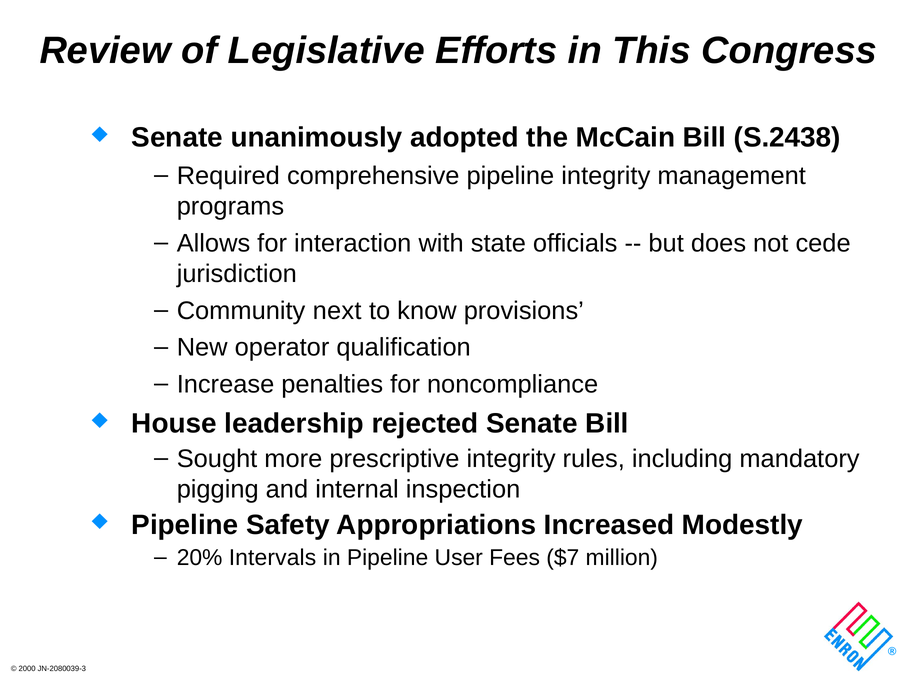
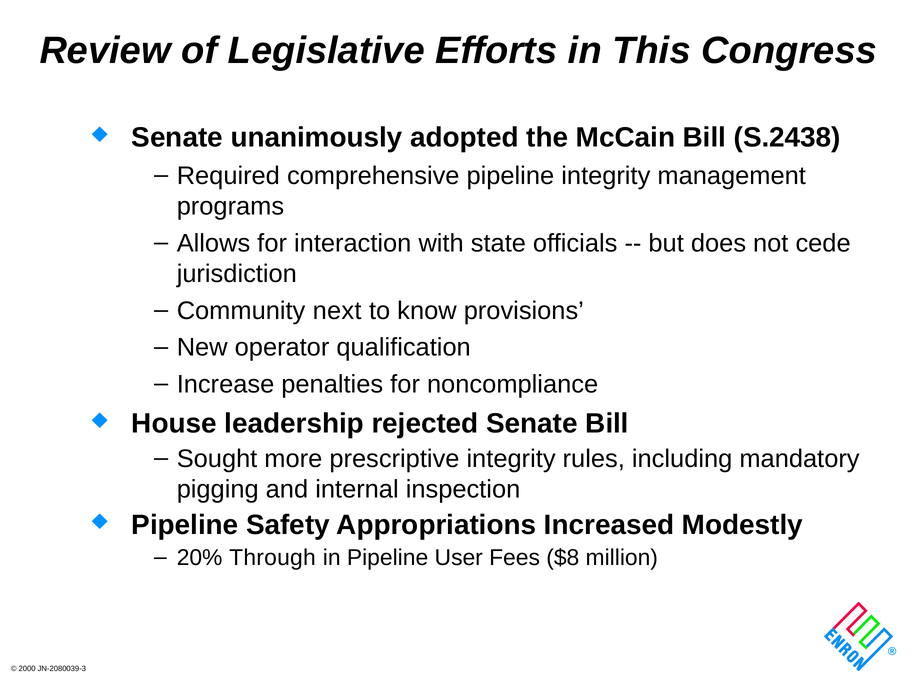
Intervals: Intervals -> Through
$7: $7 -> $8
